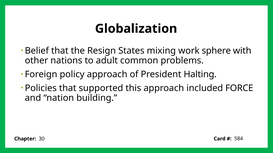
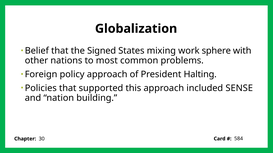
Resign: Resign -> Signed
adult: adult -> most
FORCE: FORCE -> SENSE
